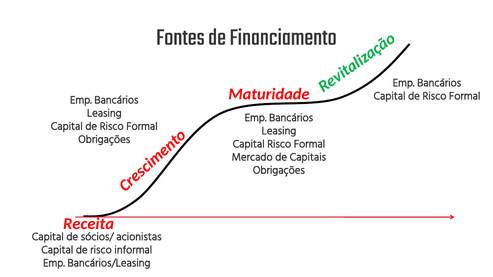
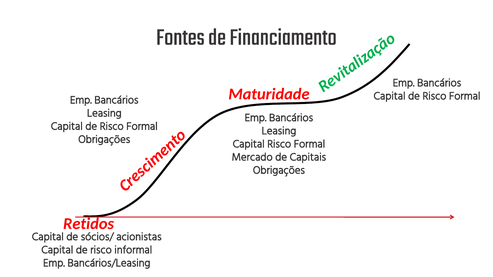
Receita: Receita -> Retidos
